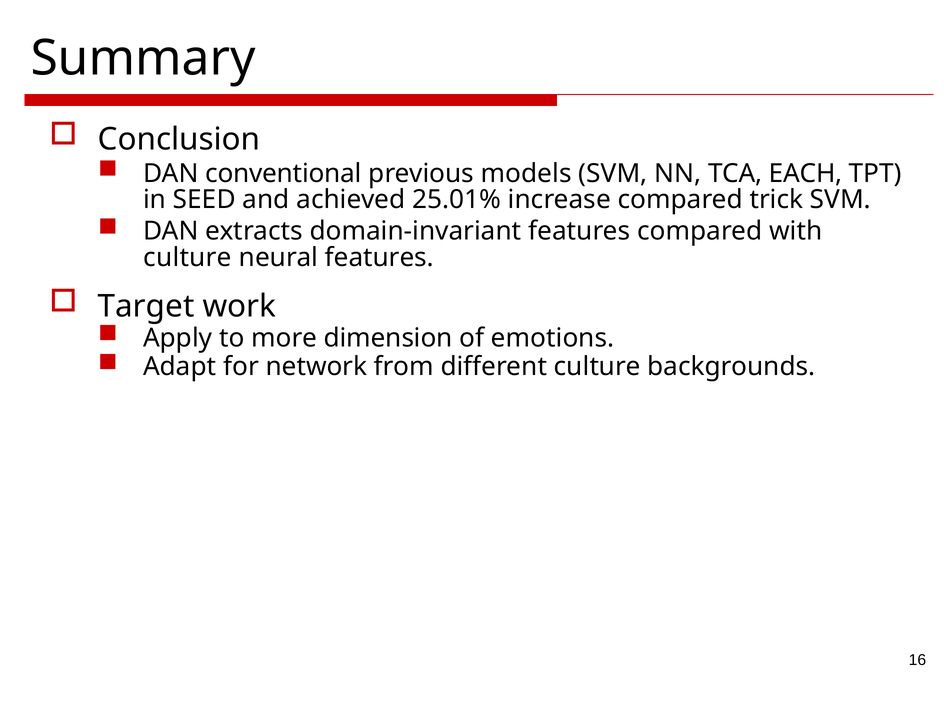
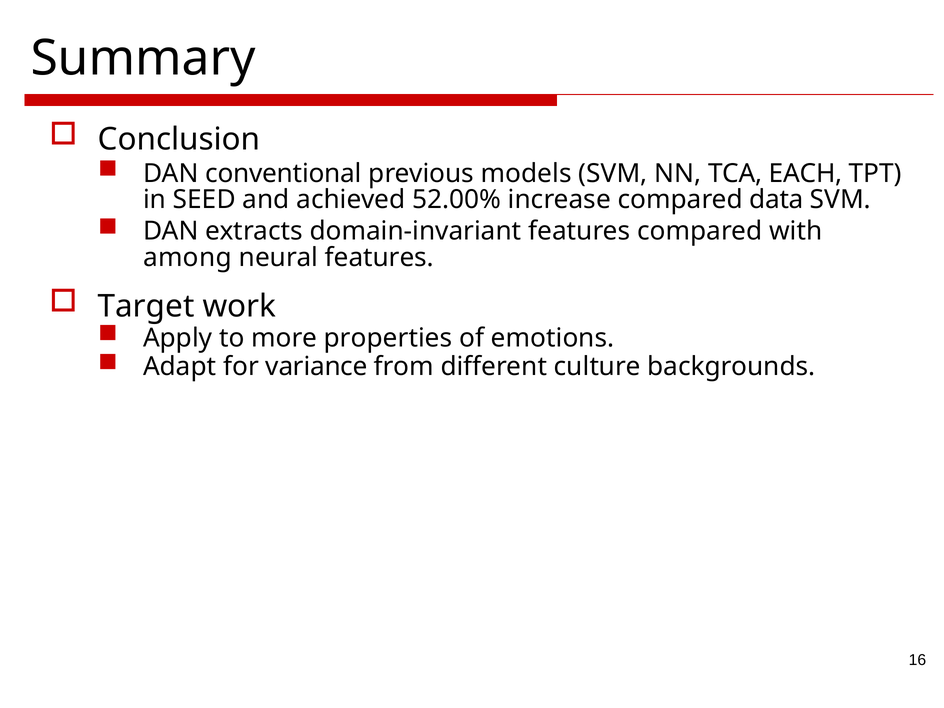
25.01%: 25.01% -> 52.00%
trick: trick -> data
culture at (187, 258): culture -> among
dimension: dimension -> properties
network: network -> variance
